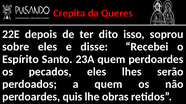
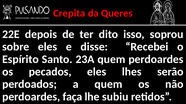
quis: quis -> faça
obras: obras -> subiu
